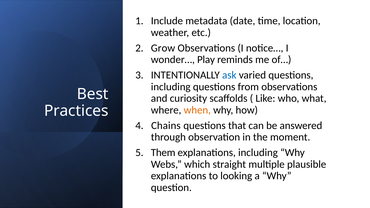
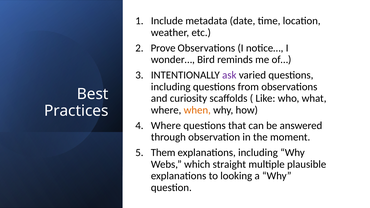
Grow: Grow -> Prove
Play: Play -> Bird
ask colour: blue -> purple
Chains at (166, 126): Chains -> Where
